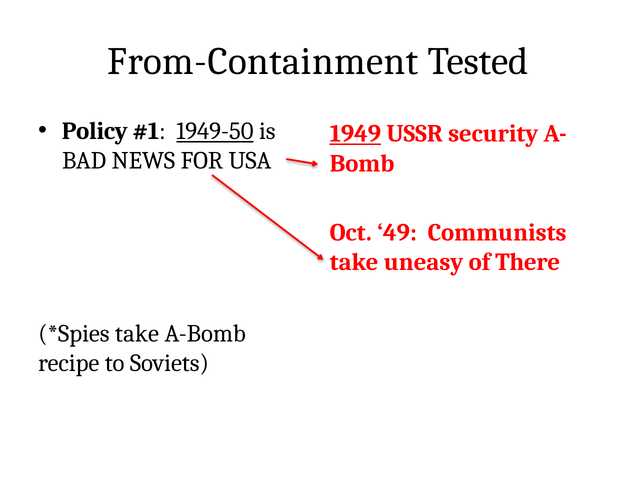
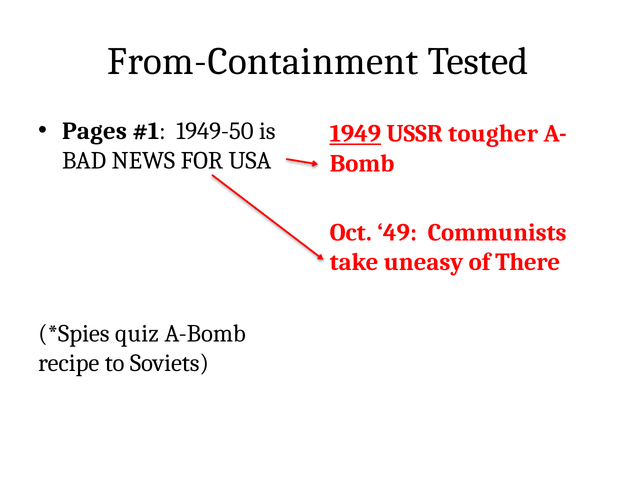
Policy: Policy -> Pages
1949-50 underline: present -> none
security: security -> tougher
take at (137, 334): take -> quiz
